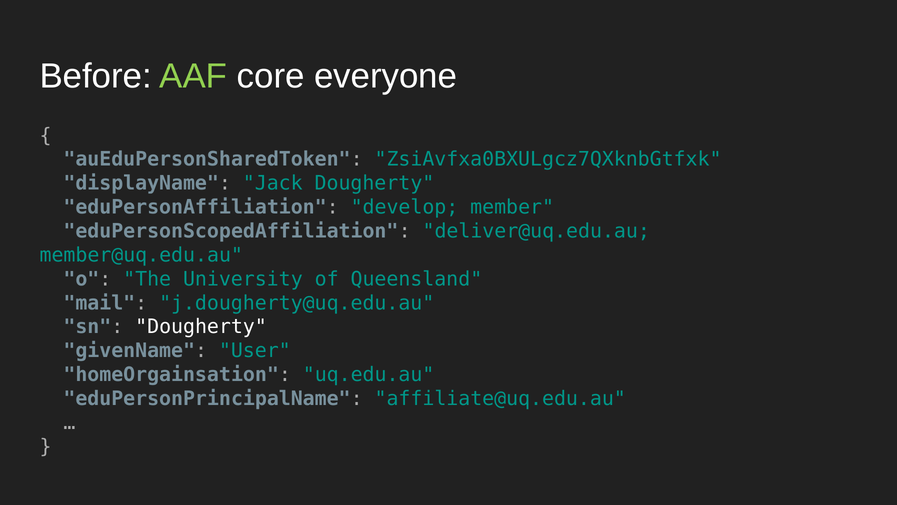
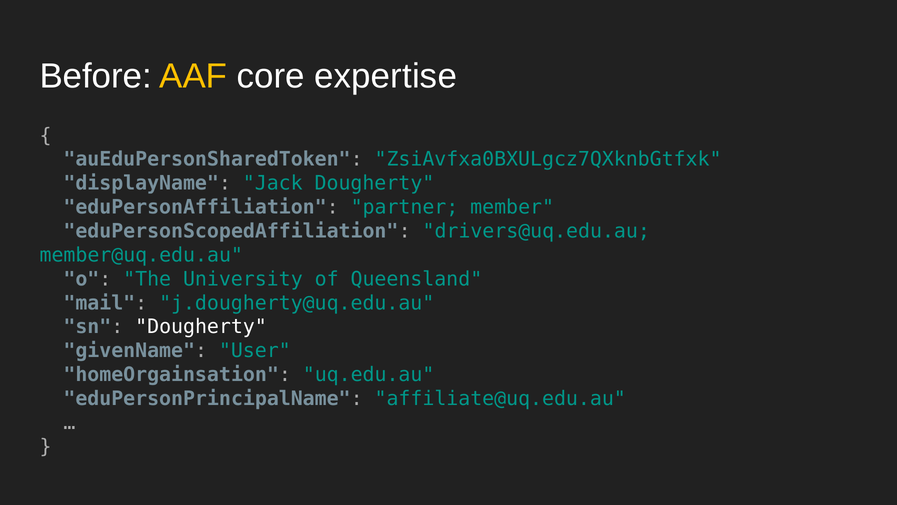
AAF colour: light green -> yellow
everyone: everyone -> expertise
develop: develop -> partner
deliver@uq.edu.au: deliver@uq.edu.au -> drivers@uq.edu.au
